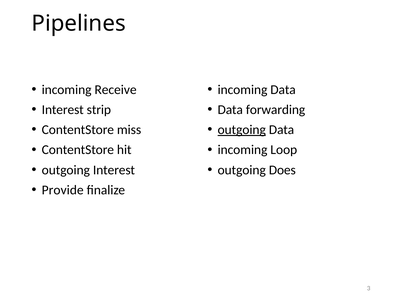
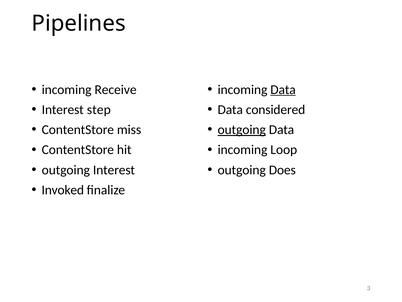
Data at (283, 89) underline: none -> present
strip: strip -> step
forwarding: forwarding -> considered
Provide: Provide -> Invoked
